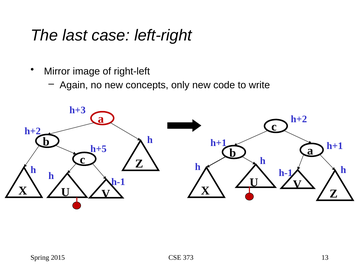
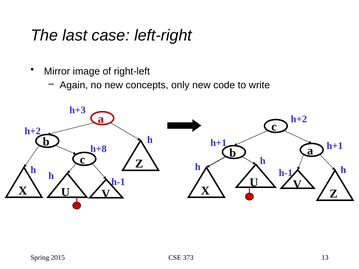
h+5: h+5 -> h+8
